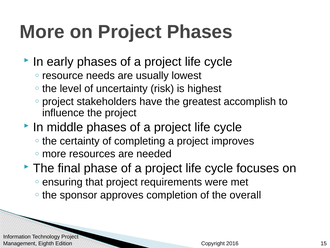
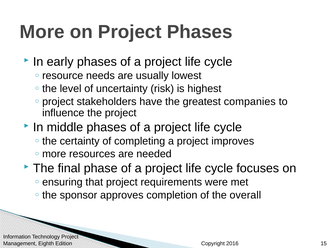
accomplish: accomplish -> companies
